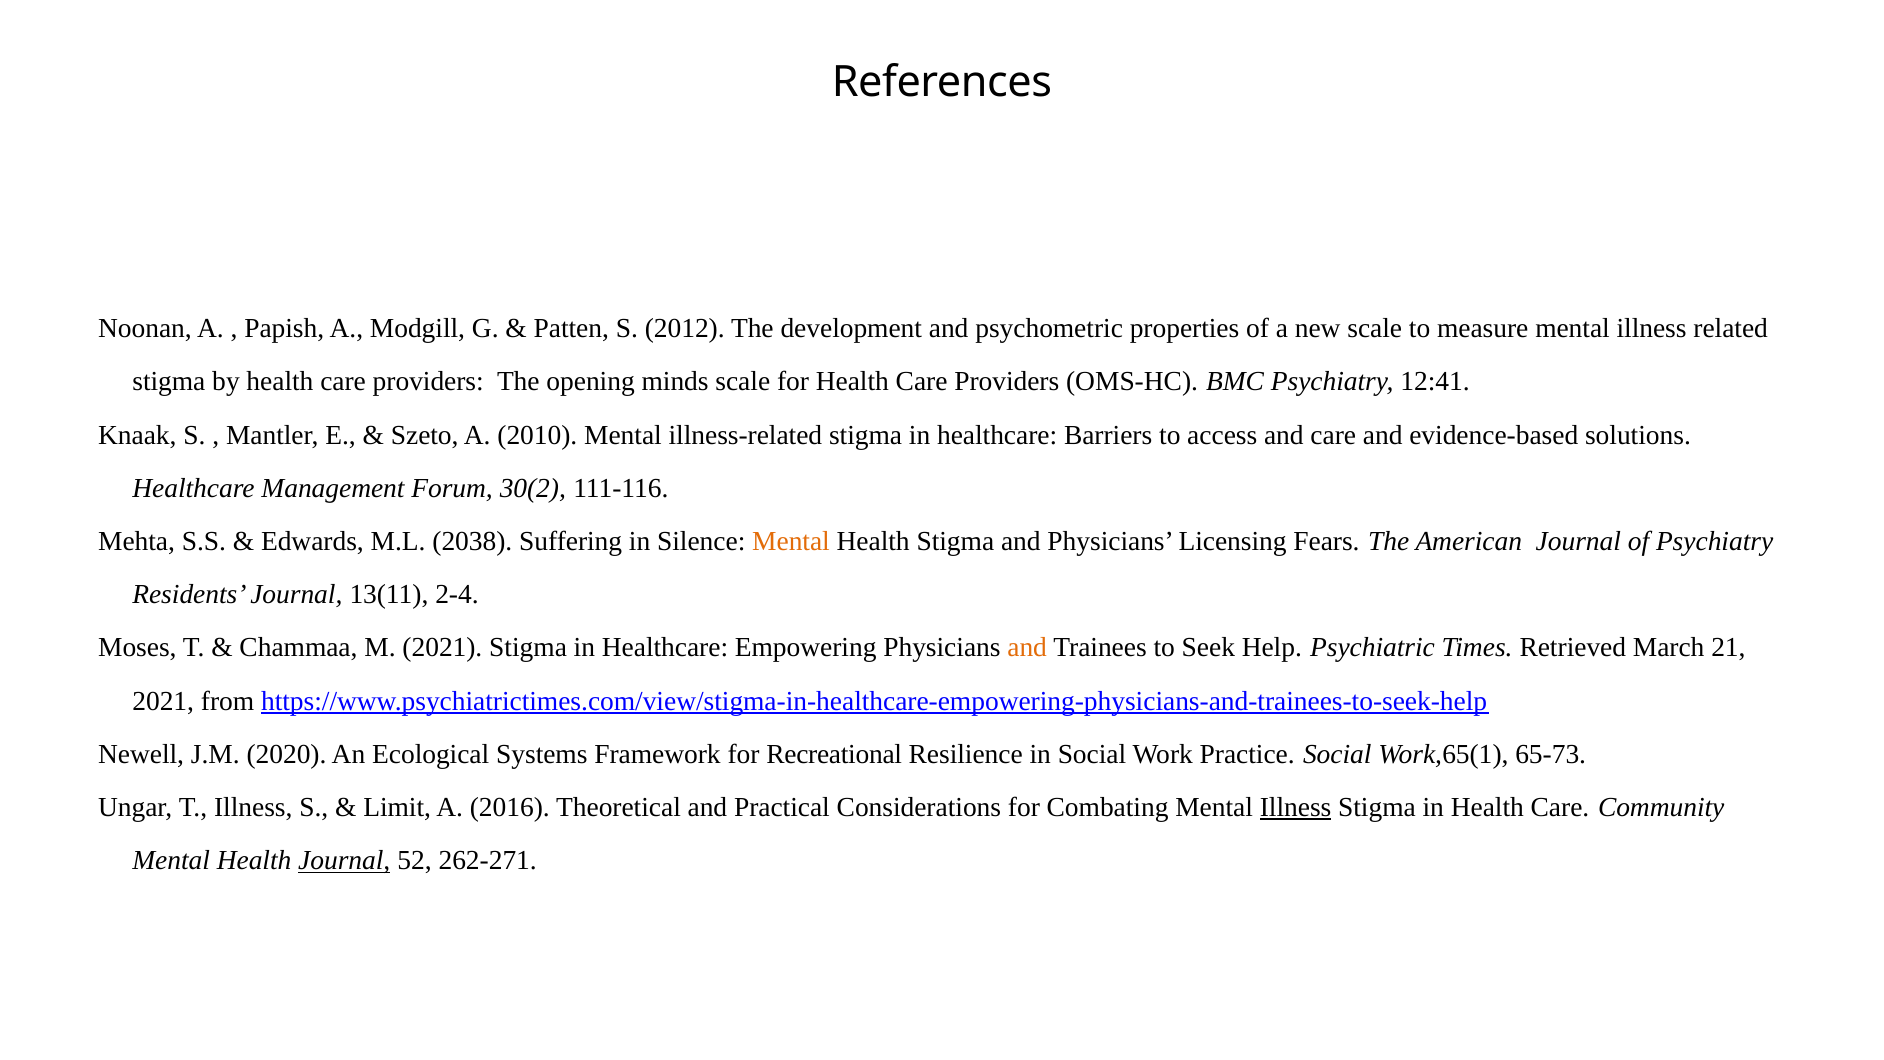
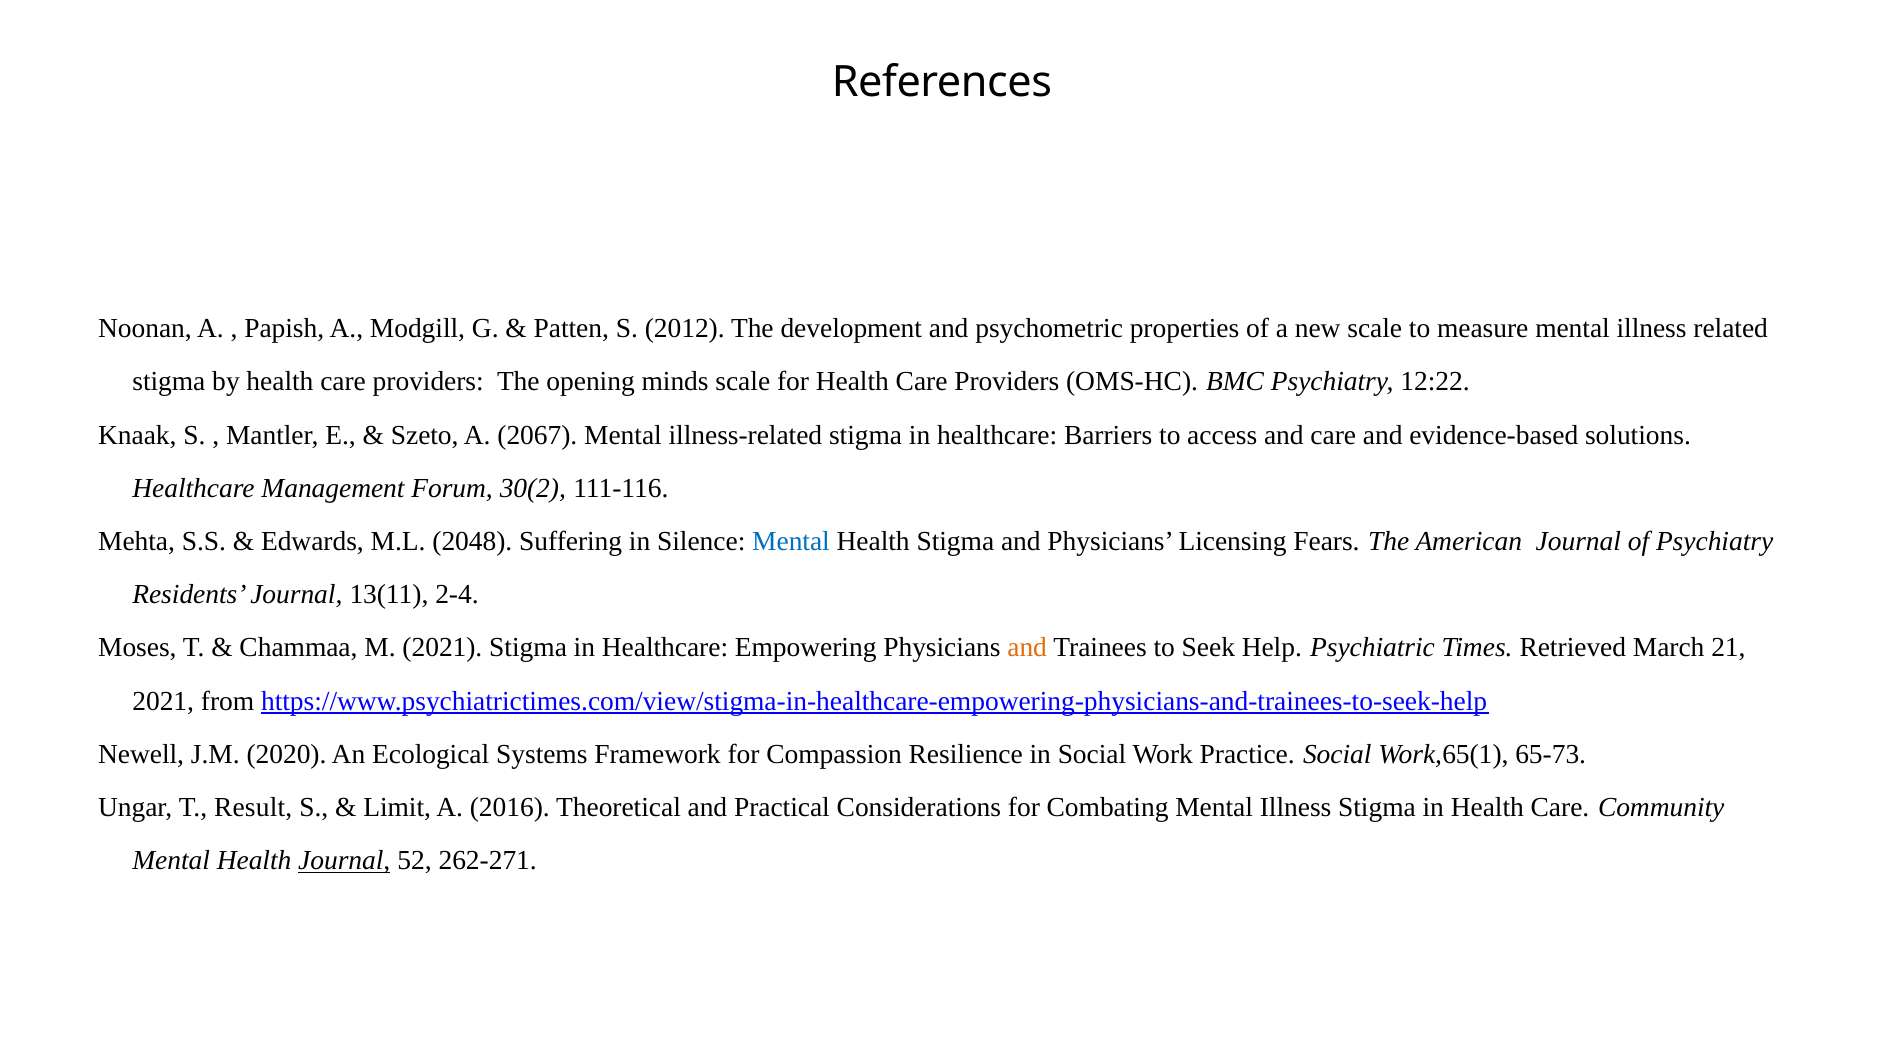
12:41: 12:41 -> 12:22
2010: 2010 -> 2067
2038: 2038 -> 2048
Mental at (791, 541) colour: orange -> blue
Recreational: Recreational -> Compassion
T Illness: Illness -> Result
Illness at (1296, 807) underline: present -> none
